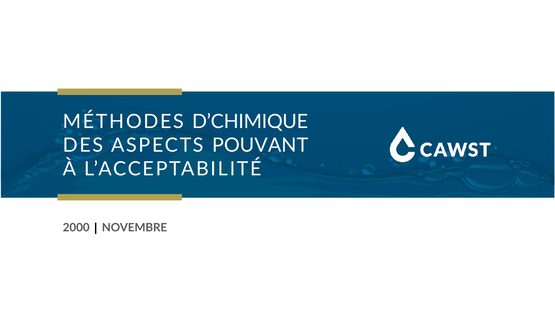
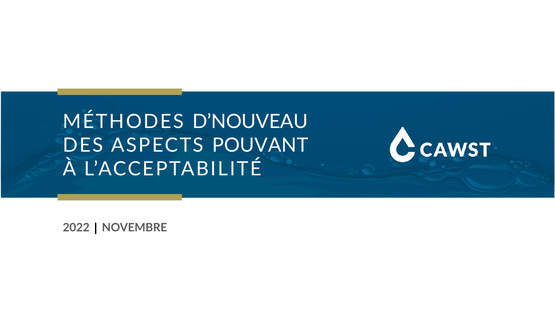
D’CHIMIQUE: D’CHIMIQUE -> D’NOUVEAU
2000: 2000 -> 2022
